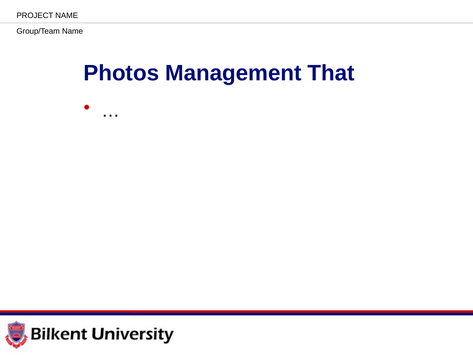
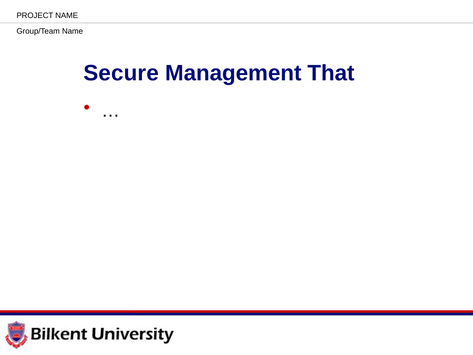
Photos: Photos -> Secure
